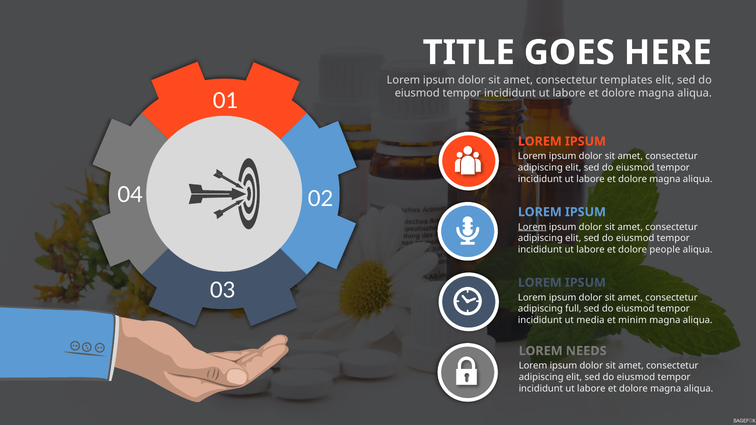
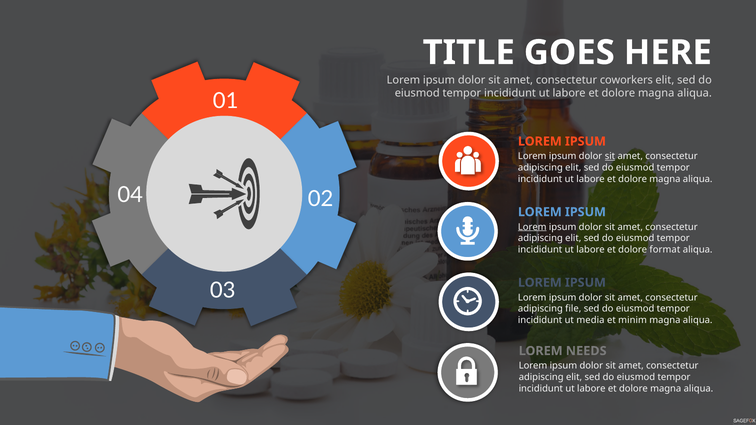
templates: templates -> coworkers
sit at (610, 156) underline: none -> present
people: people -> format
full: full -> file
